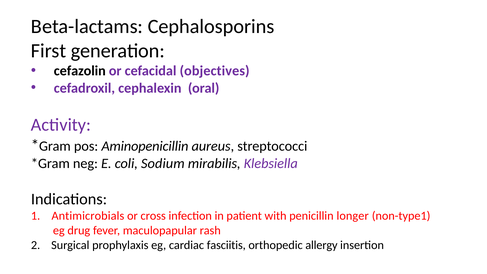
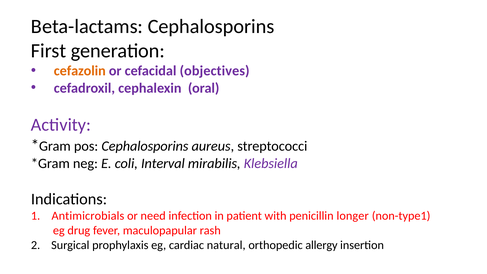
cefazolin colour: black -> orange
pos Aminopenicillin: Aminopenicillin -> Cephalosporins
Sodium: Sodium -> Interval
cross: cross -> need
fasciitis: fasciitis -> natural
